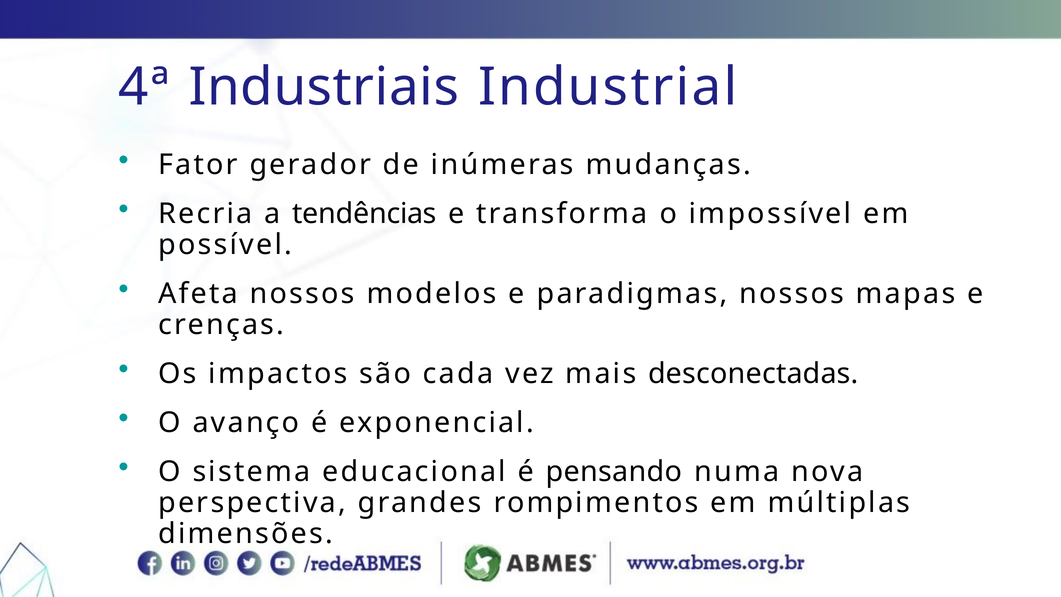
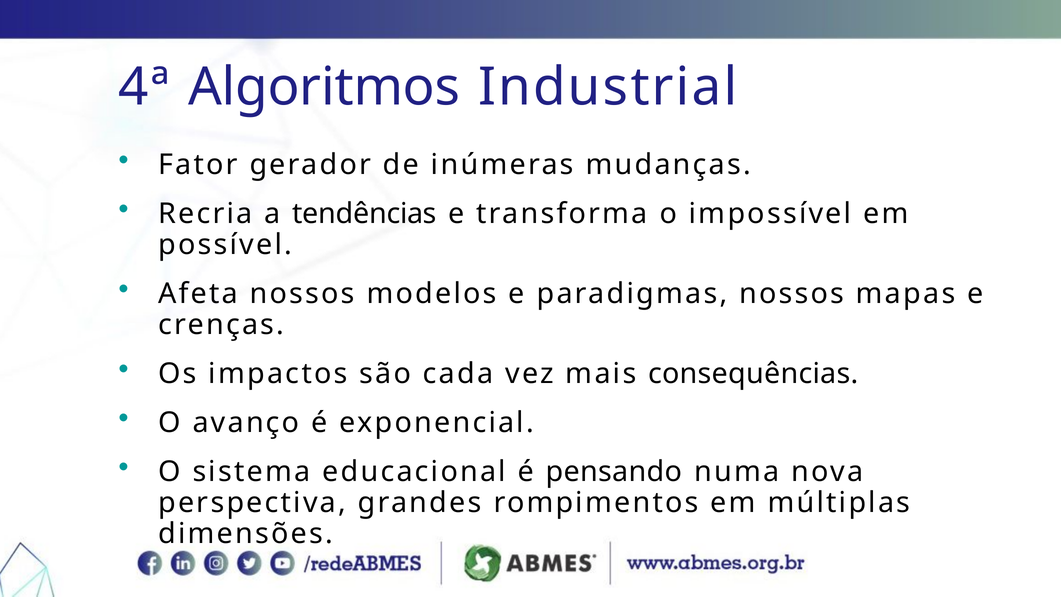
Industriais: Industriais -> Algoritmos
desconectadas: desconectadas -> consequências
